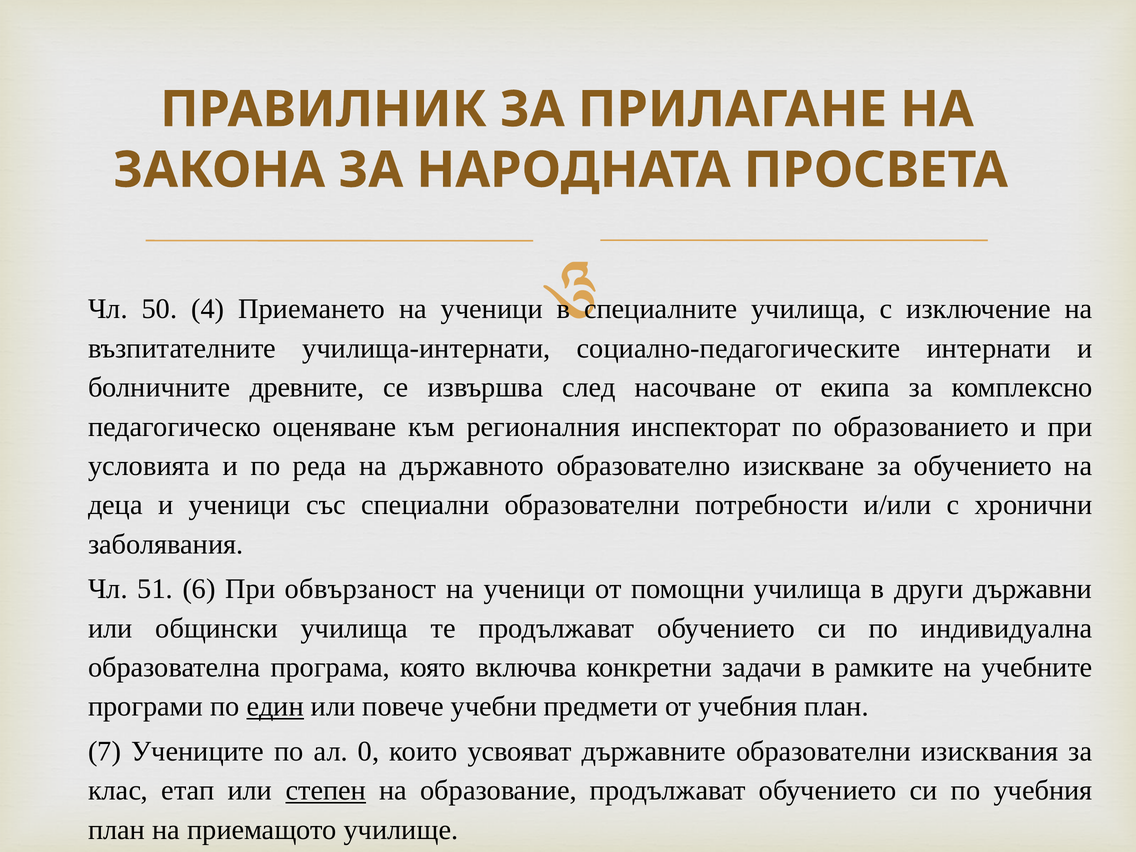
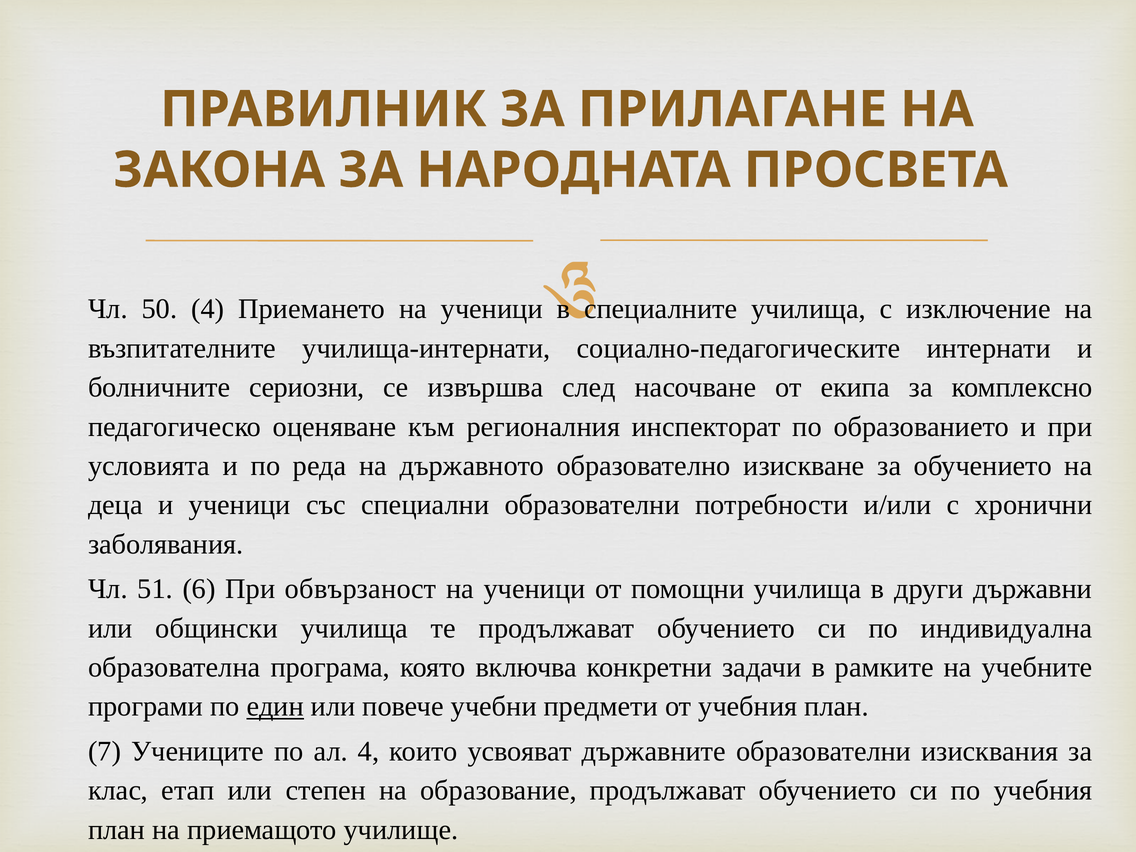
древните: древните -> сериозни
ал 0: 0 -> 4
степен underline: present -> none
